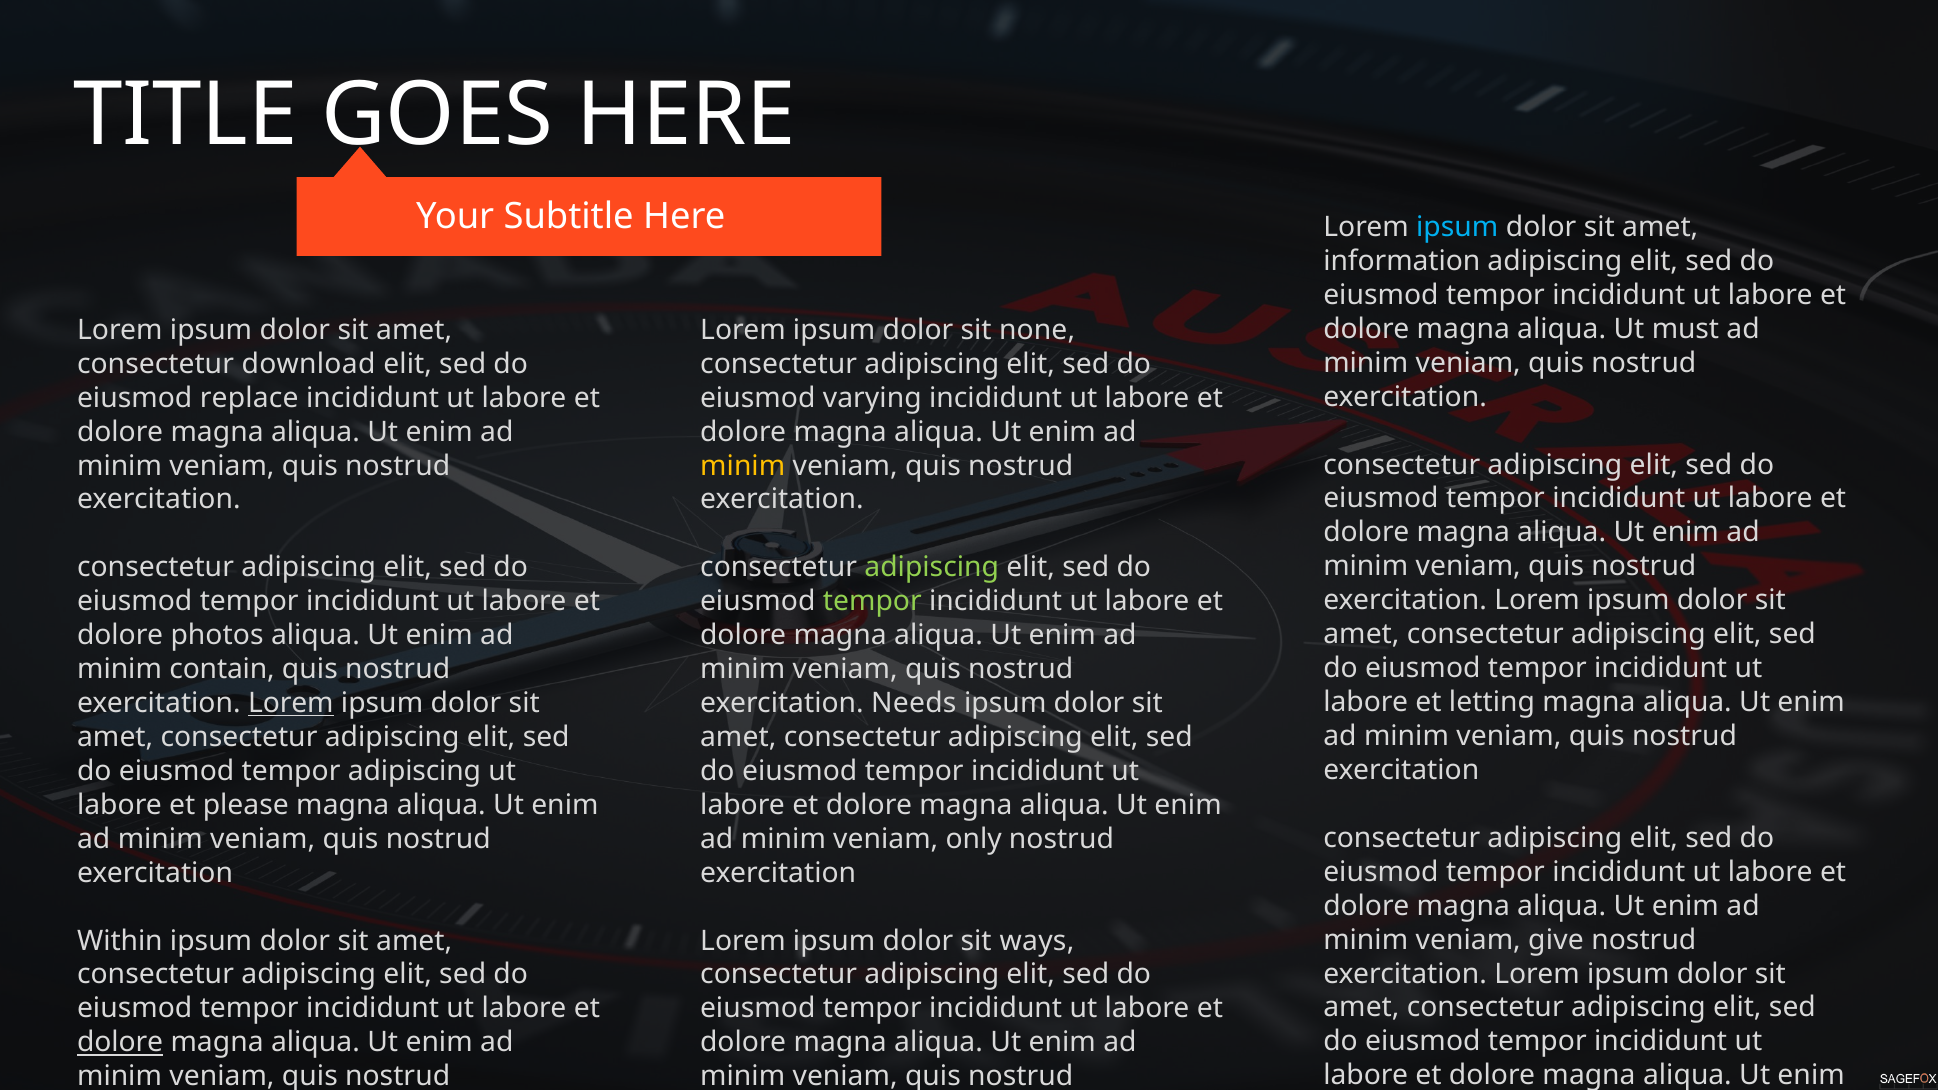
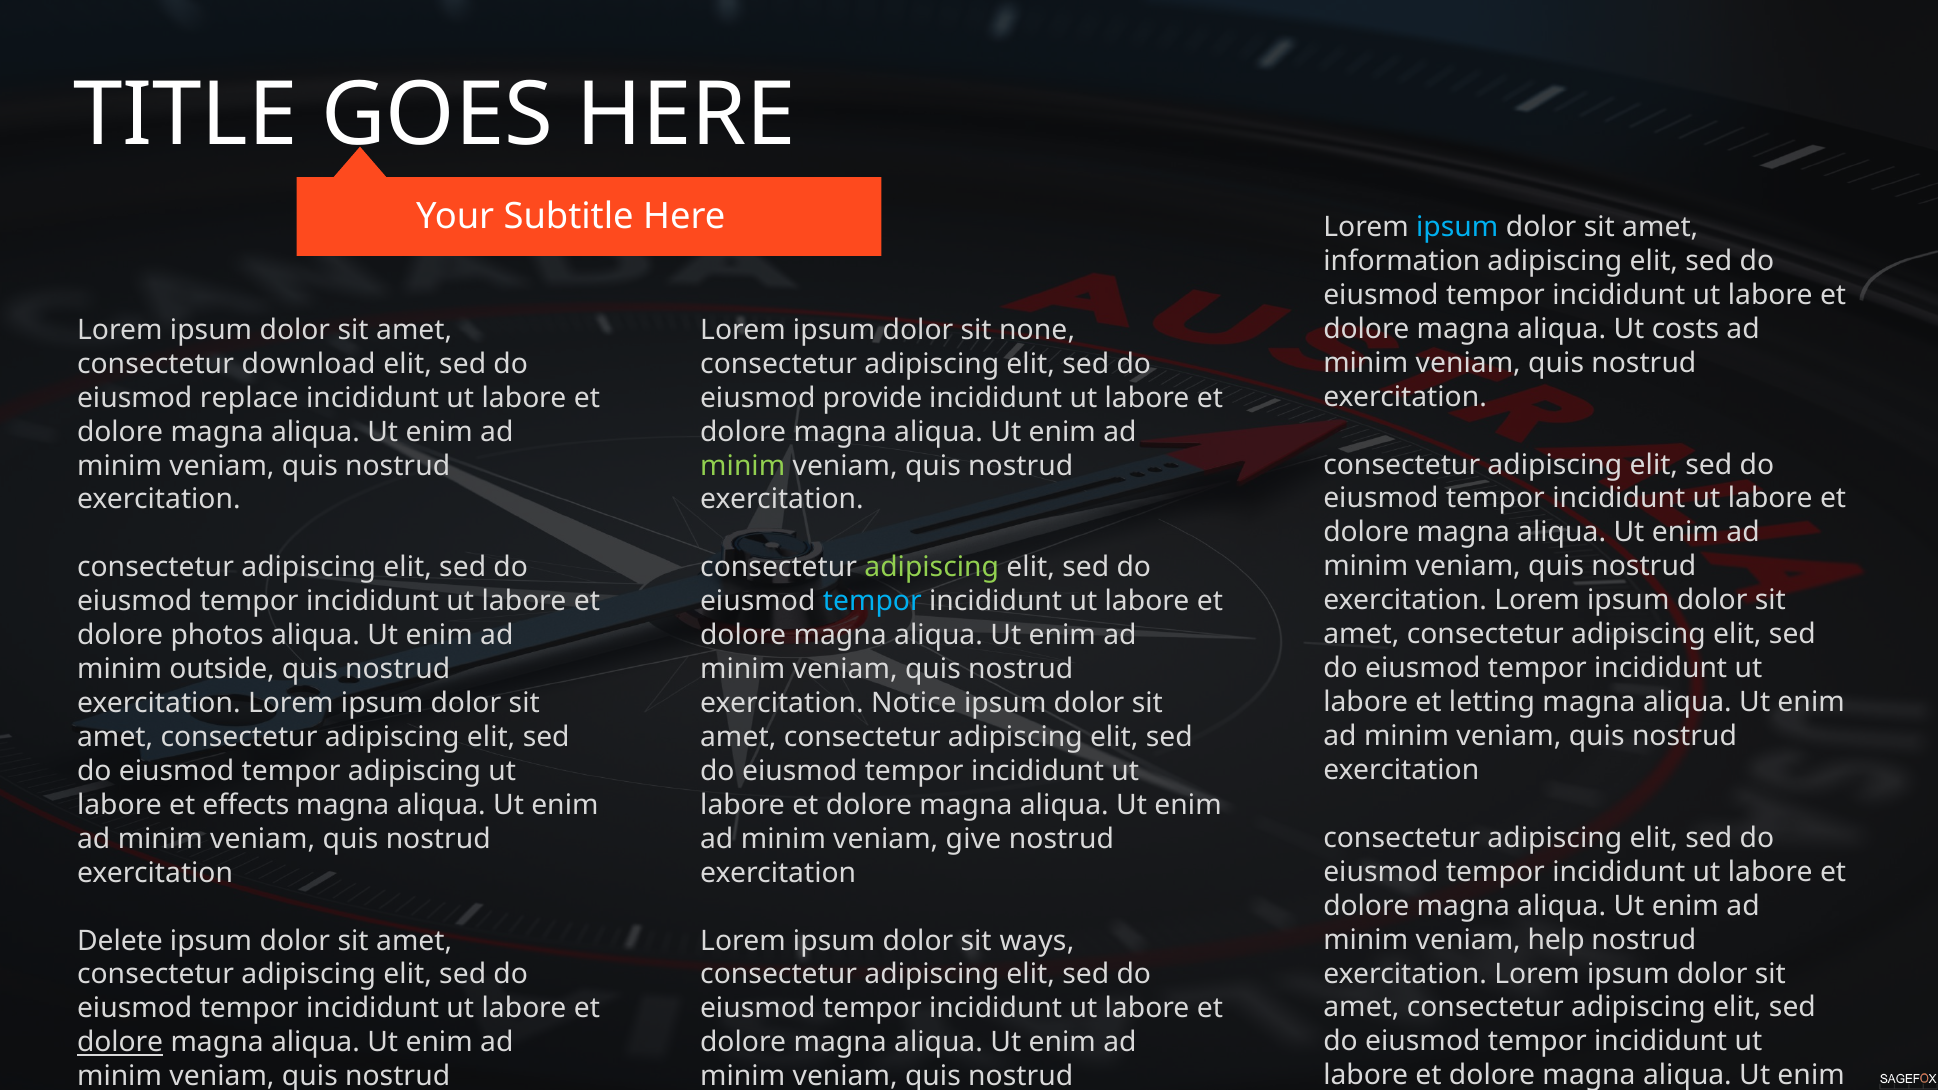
must: must -> costs
varying: varying -> provide
minim at (743, 466) colour: yellow -> light green
tempor at (872, 601) colour: light green -> light blue
contain: contain -> outside
Lorem at (291, 703) underline: present -> none
Needs: Needs -> Notice
please: please -> effects
only: only -> give
give: give -> help
Within: Within -> Delete
